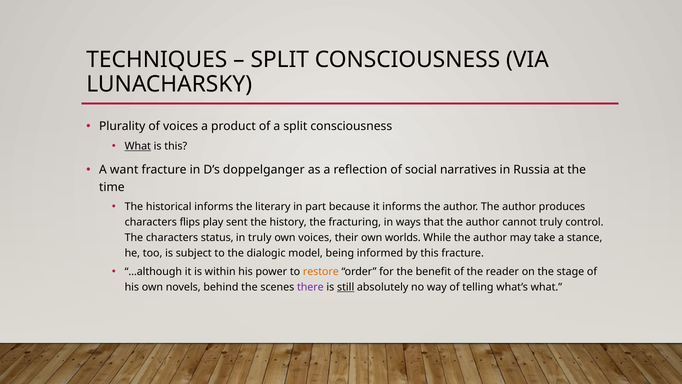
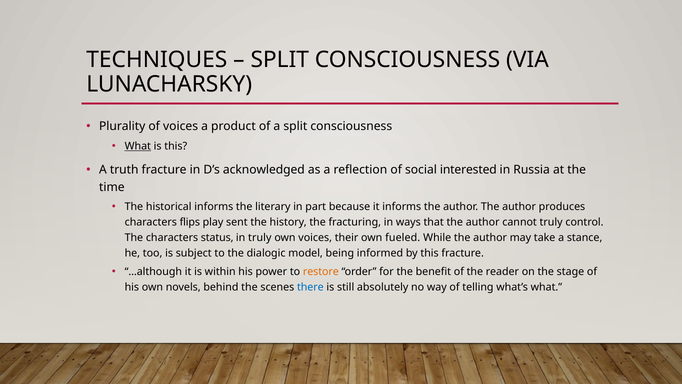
want: want -> truth
doppelganger: doppelganger -> acknowledged
narratives: narratives -> interested
worlds: worlds -> fueled
there colour: purple -> blue
still underline: present -> none
